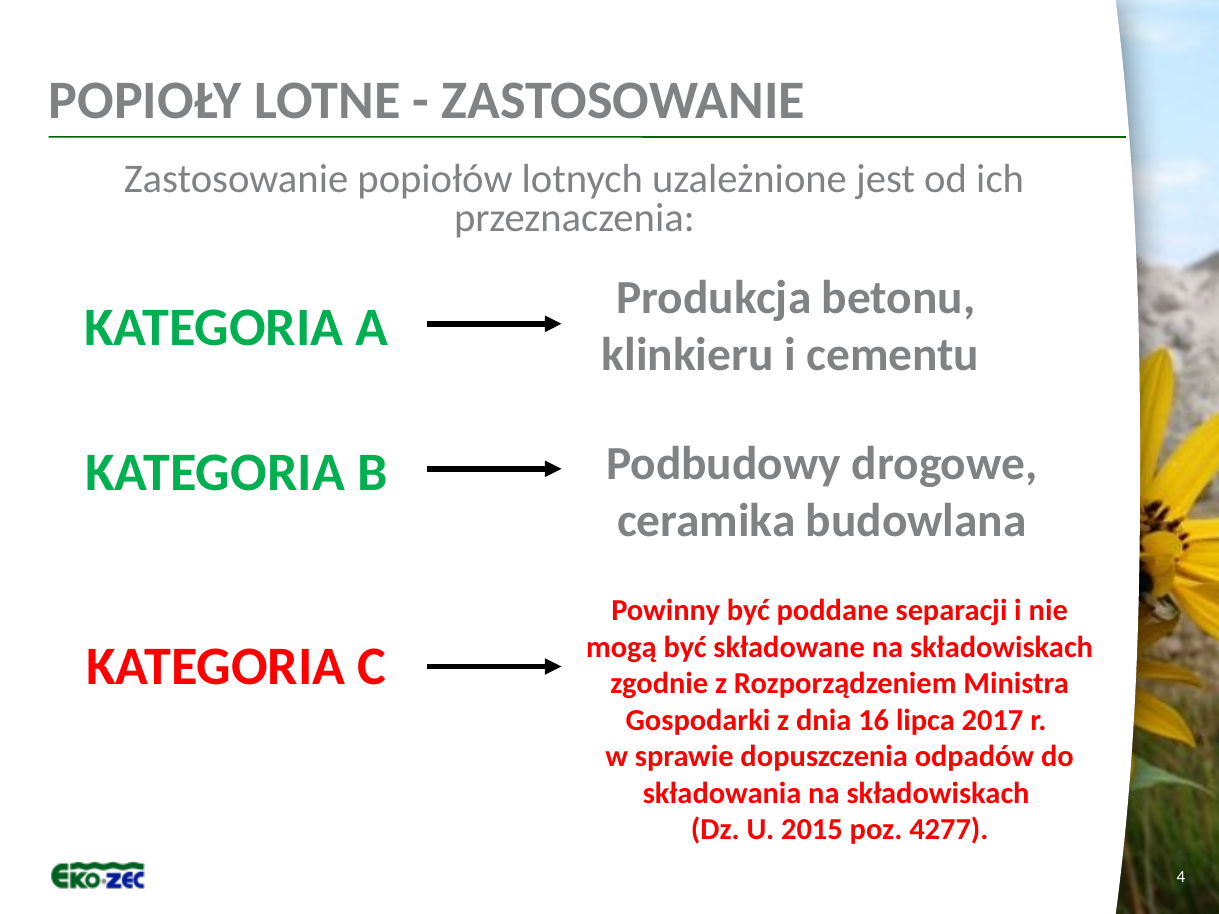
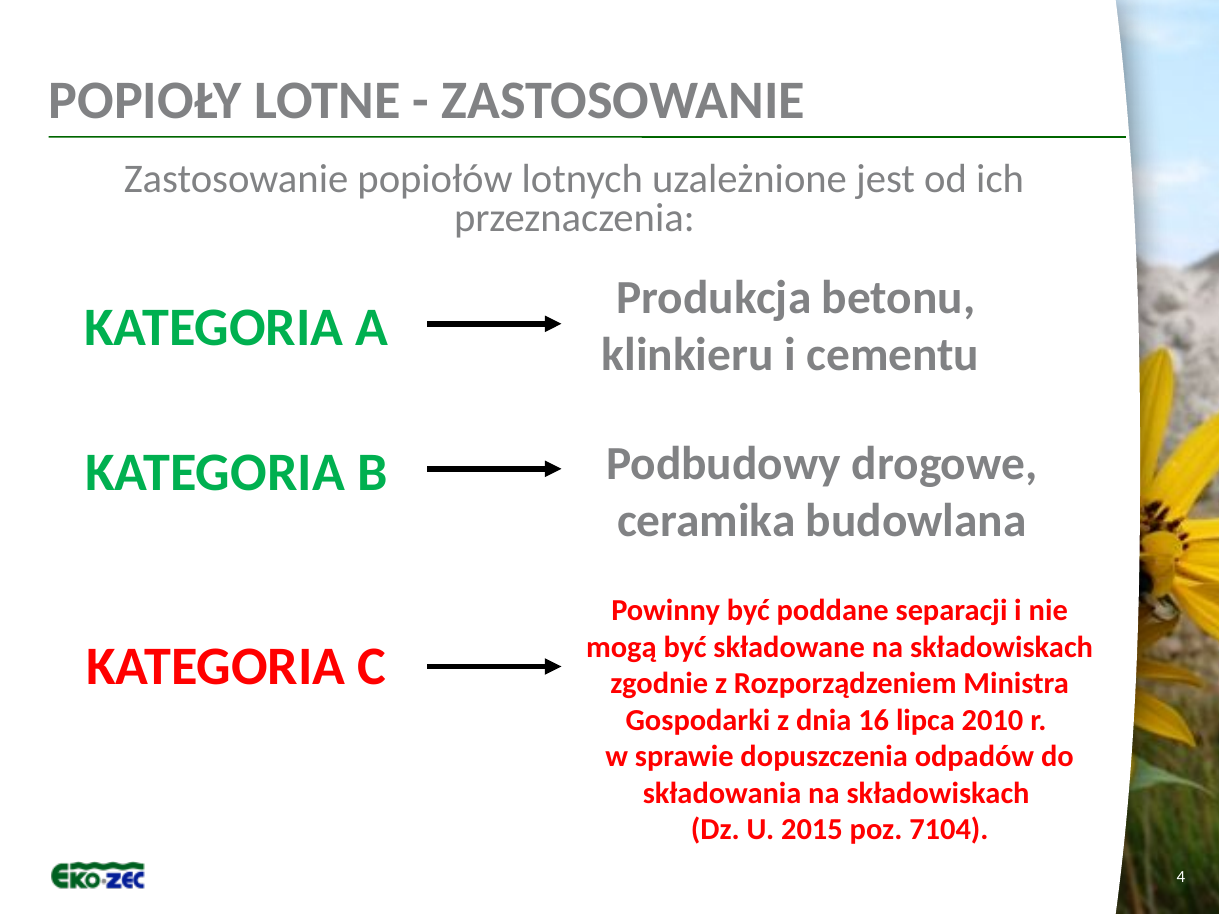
2017: 2017 -> 2010
4277: 4277 -> 7104
